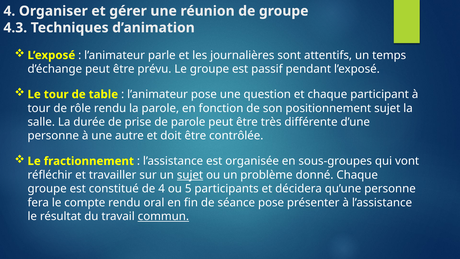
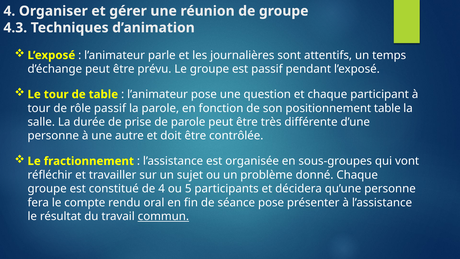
rôle rendu: rendu -> passif
positionnement sujet: sujet -> table
sujet at (190, 175) underline: present -> none
